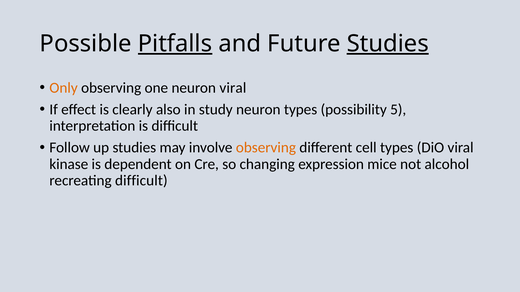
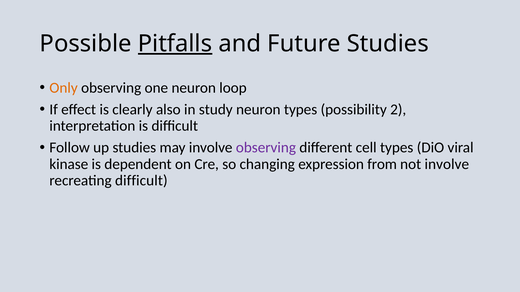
Studies at (388, 44) underline: present -> none
neuron viral: viral -> loop
5: 5 -> 2
observing at (266, 148) colour: orange -> purple
mice: mice -> from
not alcohol: alcohol -> involve
